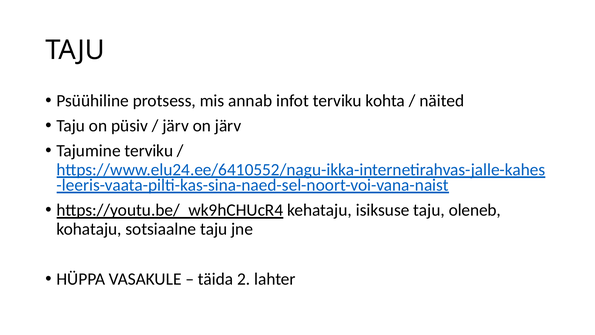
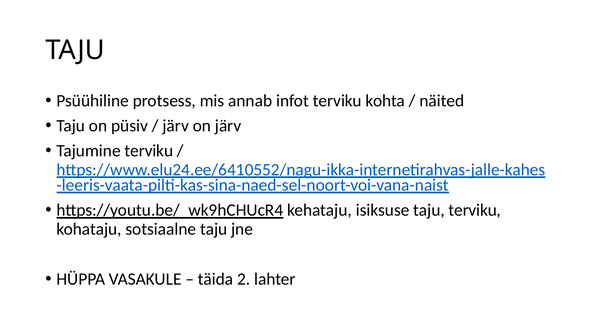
taju oleneb: oleneb -> terviku
